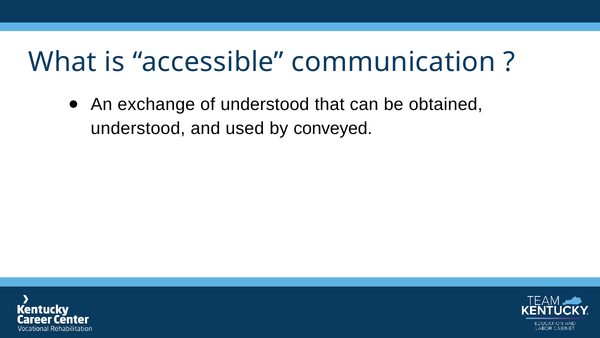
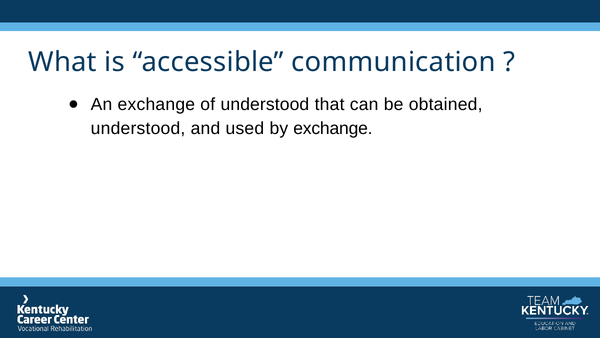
by conveyed: conveyed -> exchange
